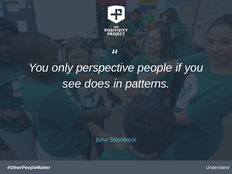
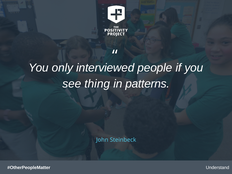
perspective: perspective -> interviewed
does: does -> thing
